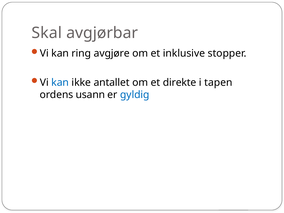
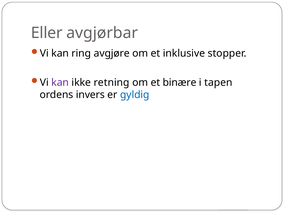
Skal: Skal -> Eller
kan at (60, 82) colour: blue -> purple
antallet: antallet -> retning
direkte: direkte -> binære
usann: usann -> invers
